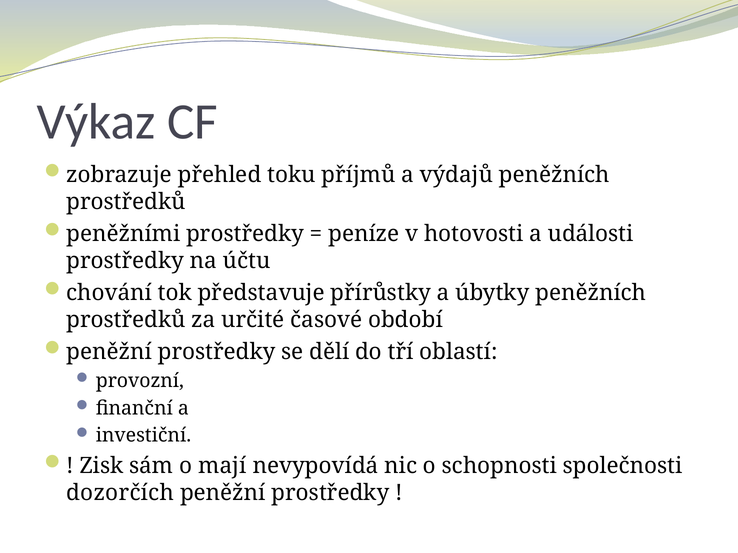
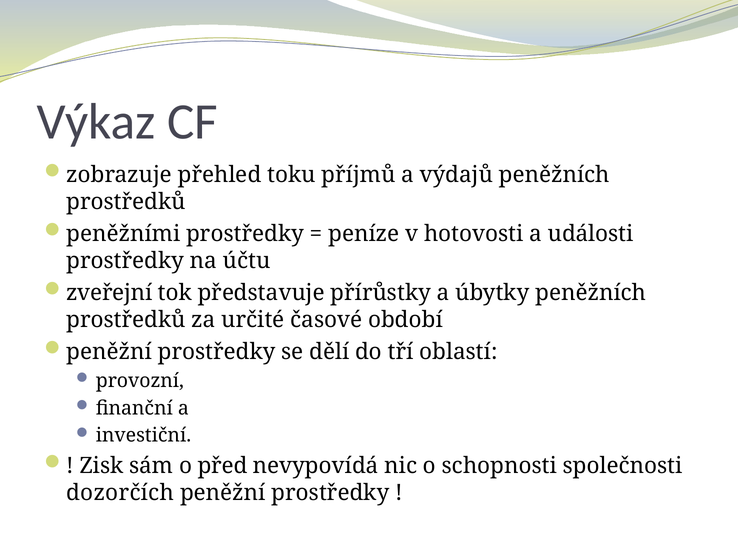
chování: chování -> zveřejní
mají: mají -> před
